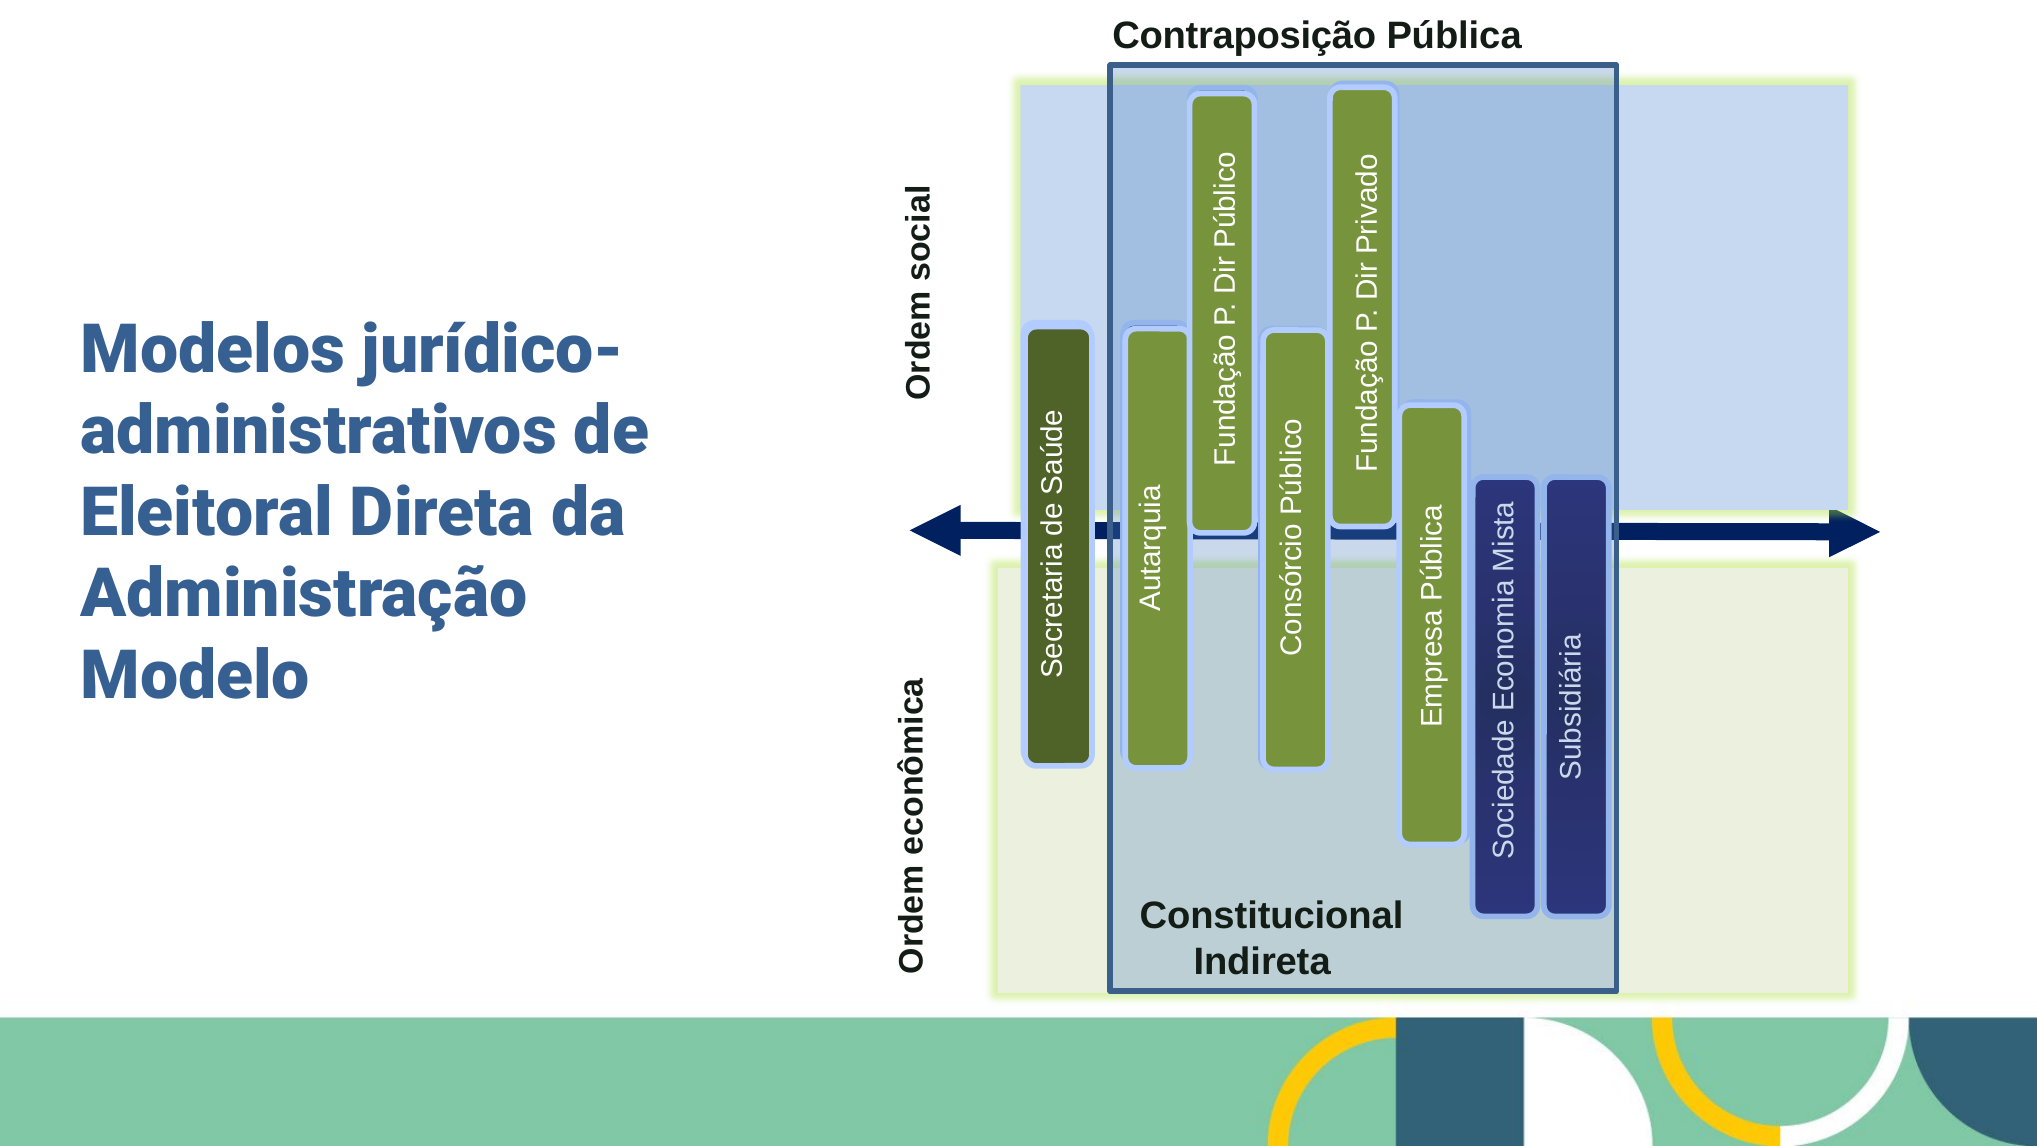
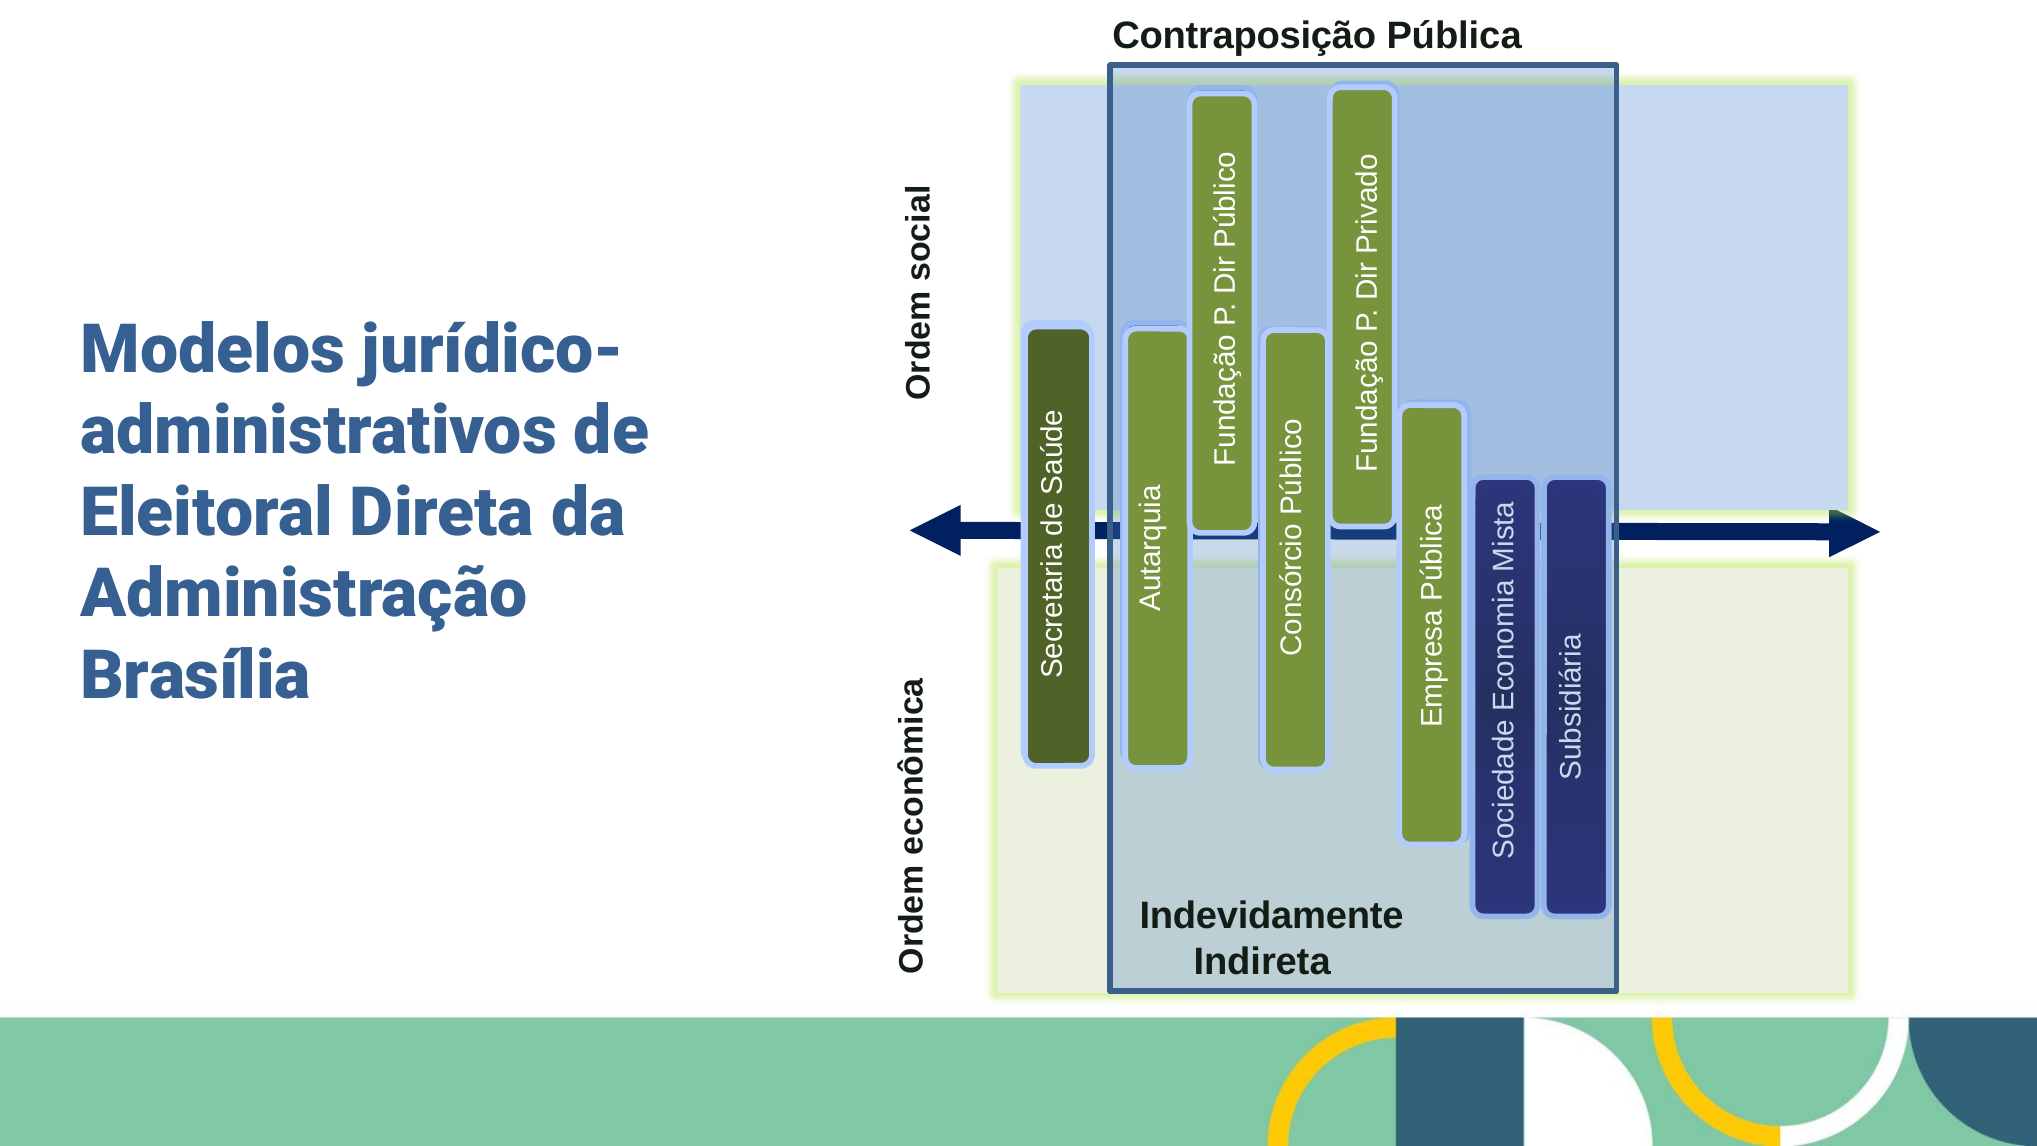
Modelo: Modelo -> Brasília
Constitucional: Constitucional -> Indevidamente
